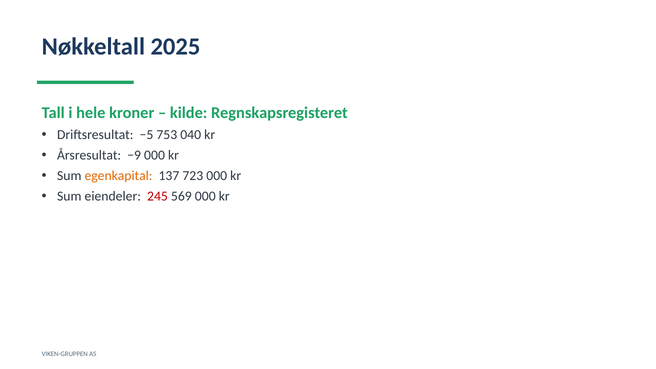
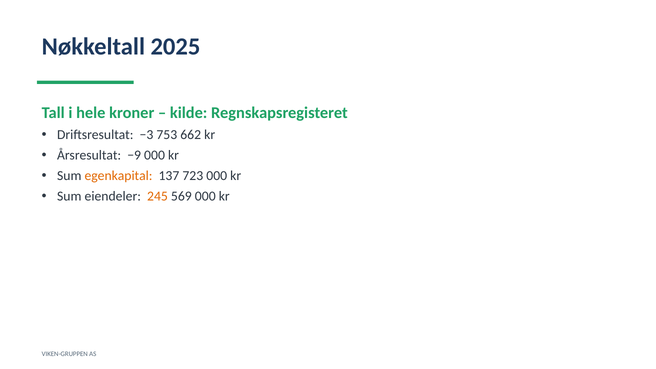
−5: −5 -> −3
040: 040 -> 662
245 colour: red -> orange
